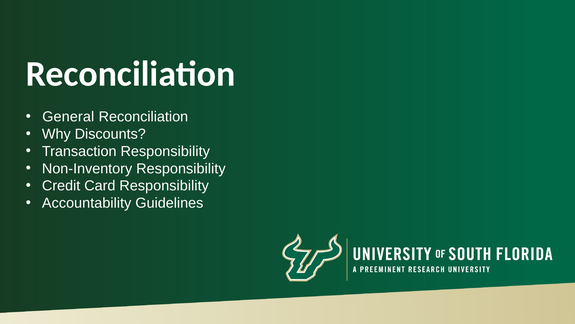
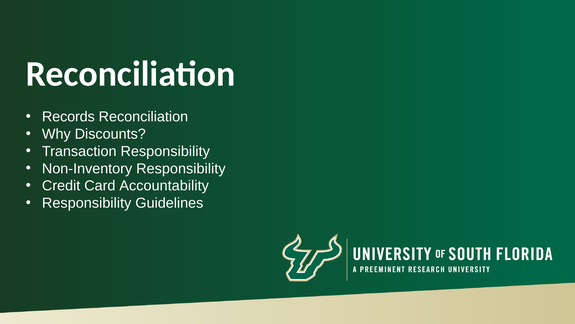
General: General -> Records
Card Responsibility: Responsibility -> Accountability
Accountability at (87, 203): Accountability -> Responsibility
